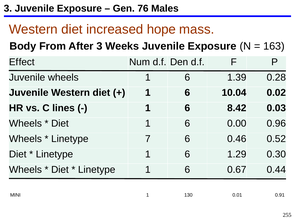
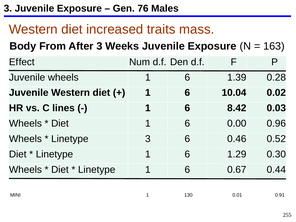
hope: hope -> traits
Linetype 7: 7 -> 3
